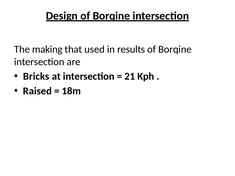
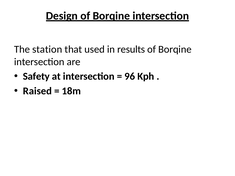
making: making -> station
Bricks: Bricks -> Safety
21: 21 -> 96
